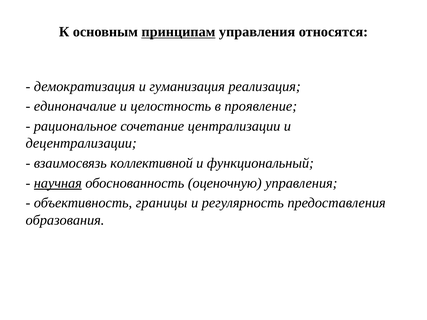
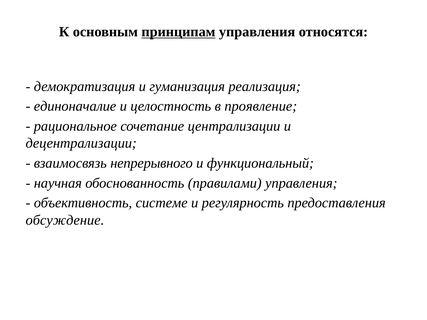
коллективной: коллективной -> непрерывного
научная underline: present -> none
оценочную: оценочную -> правилами
границы: границы -> системе
образования: образования -> обсуждение
